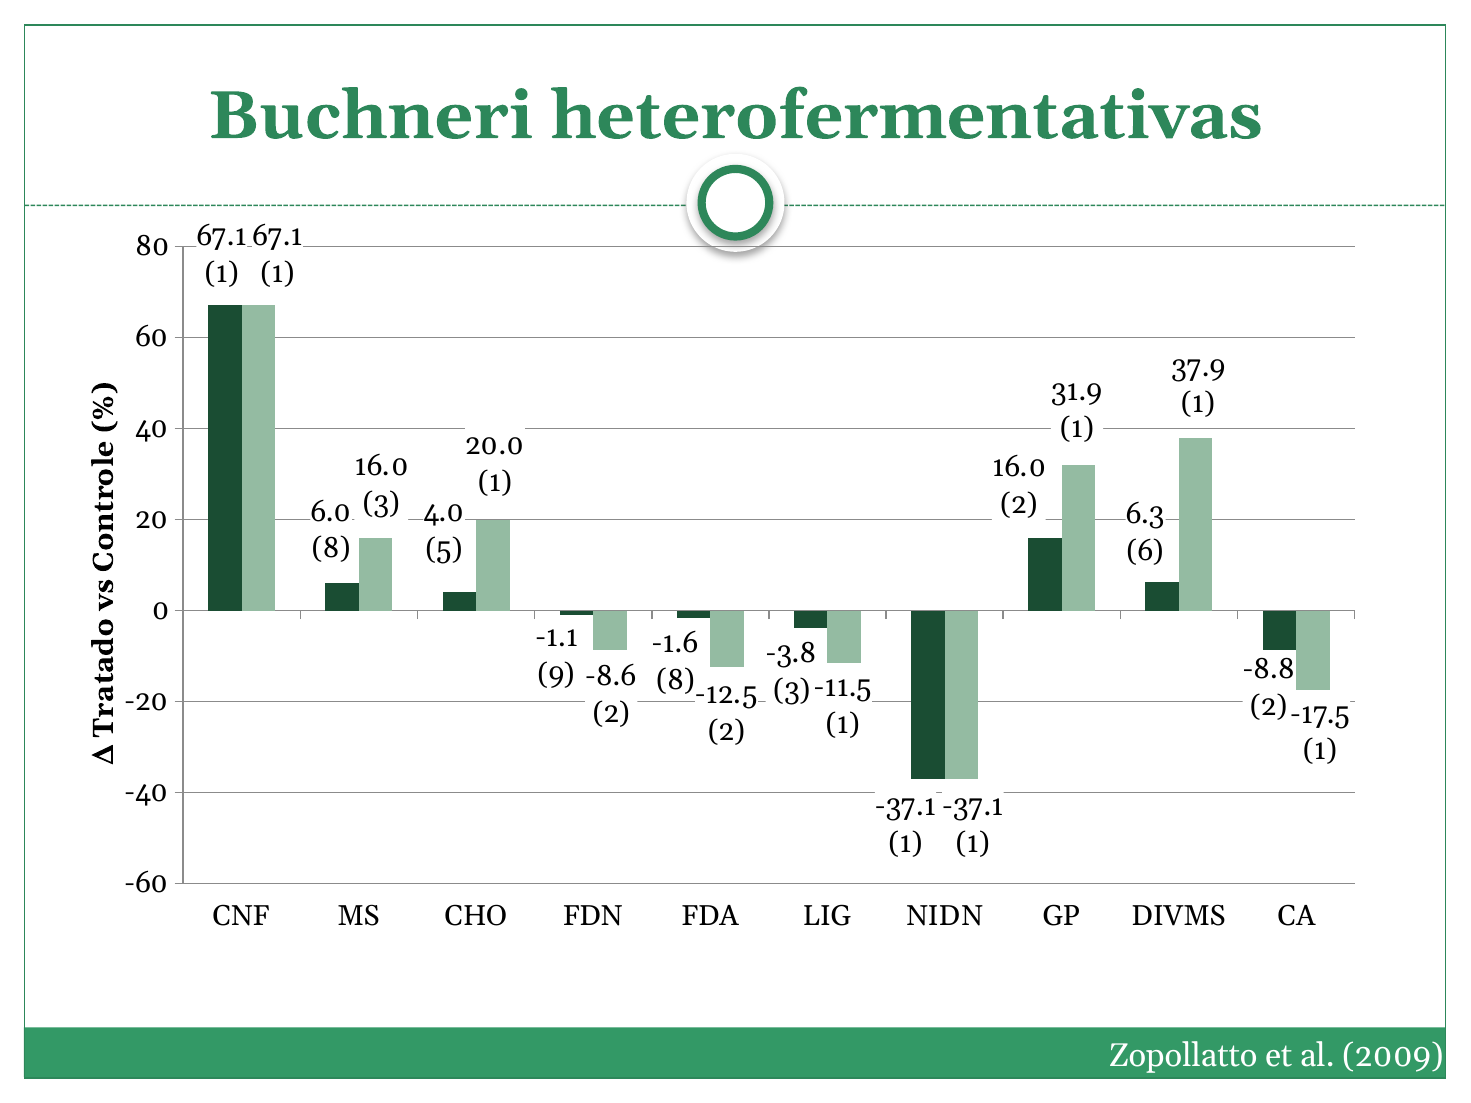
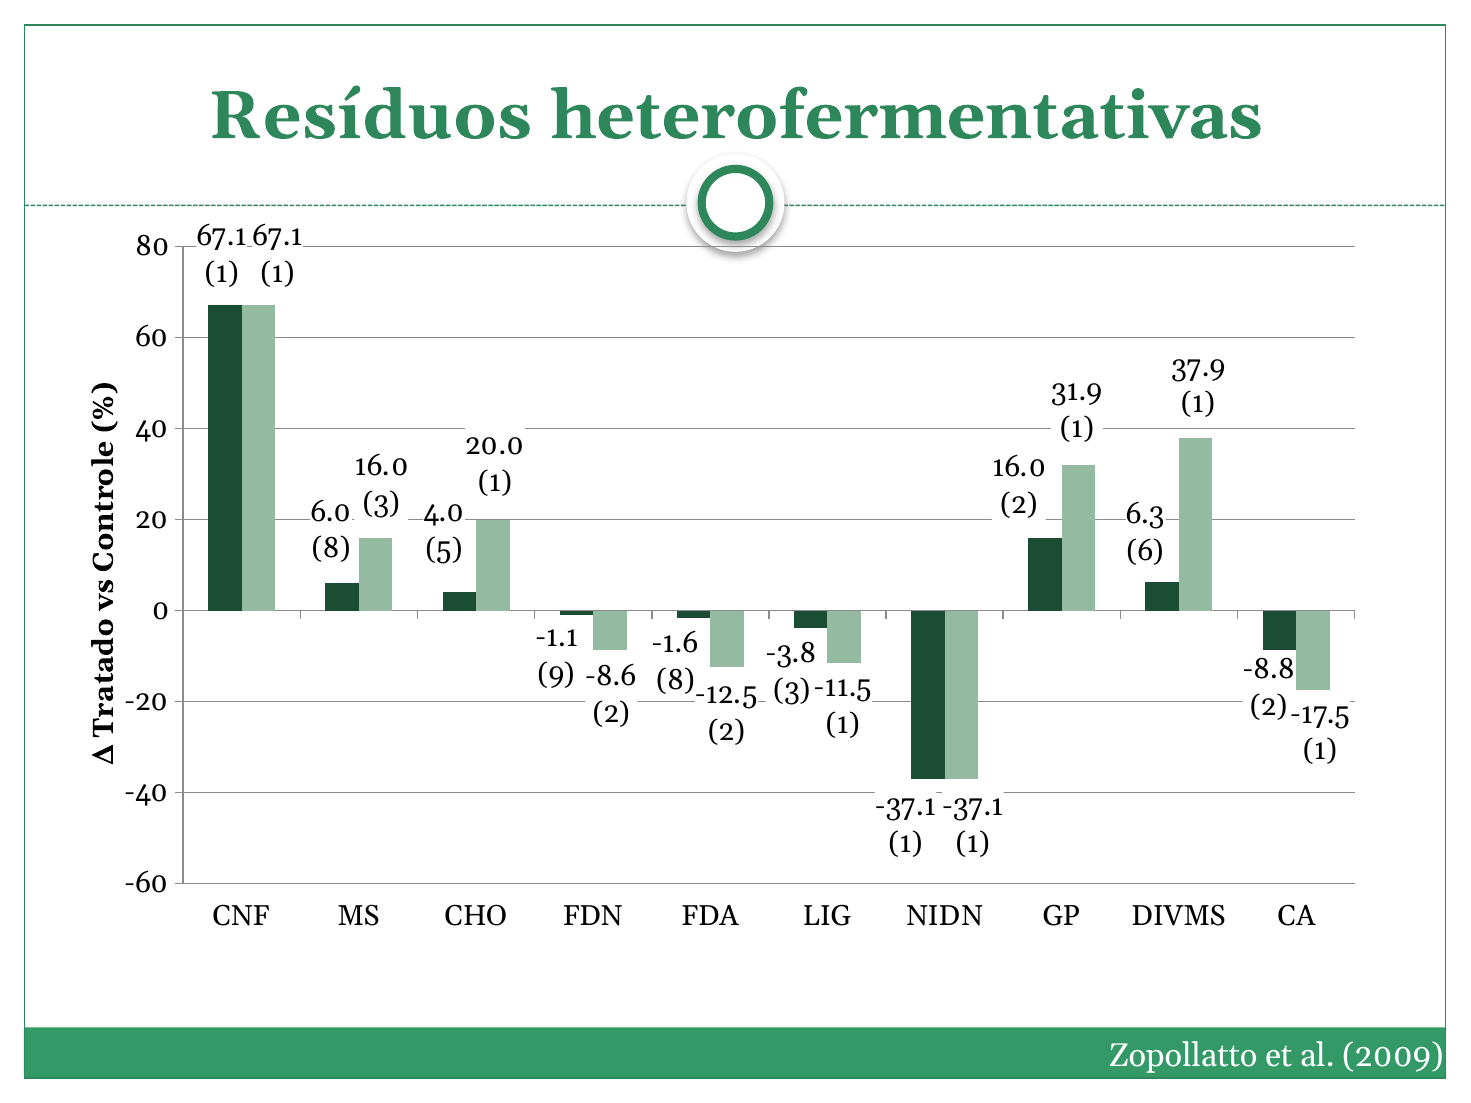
Buchneri: Buchneri -> Resíduos
